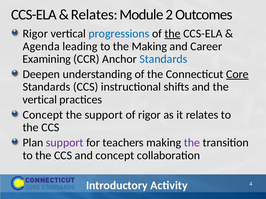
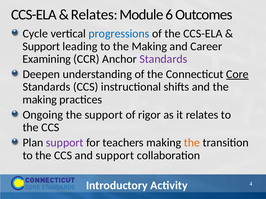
2: 2 -> 6
Rigor at (35, 34): Rigor -> Cycle
the at (173, 34) underline: present -> none
Agenda at (41, 46): Agenda -> Support
Standards at (163, 59) colour: blue -> purple
vertical at (40, 100): vertical -> making
Concept at (43, 115): Concept -> Ongoing
the at (192, 143) colour: purple -> orange
and concept: concept -> support
